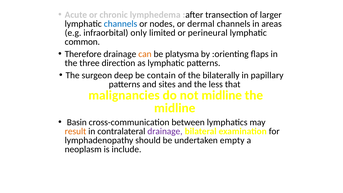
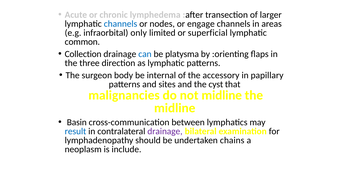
dermal: dermal -> engage
perineural: perineural -> superficial
Therefore: Therefore -> Collection
can colour: orange -> blue
deep: deep -> body
contain: contain -> internal
bilaterally: bilaterally -> accessory
less: less -> cyst
result colour: orange -> blue
empty: empty -> chains
